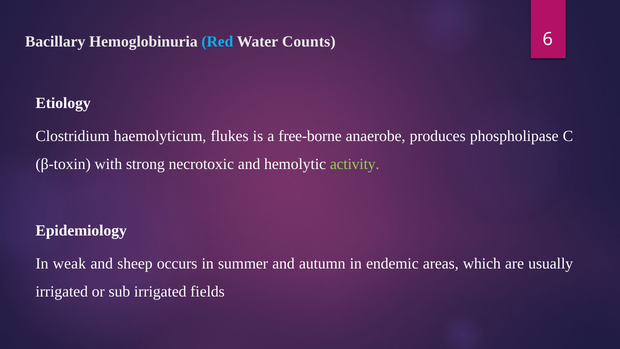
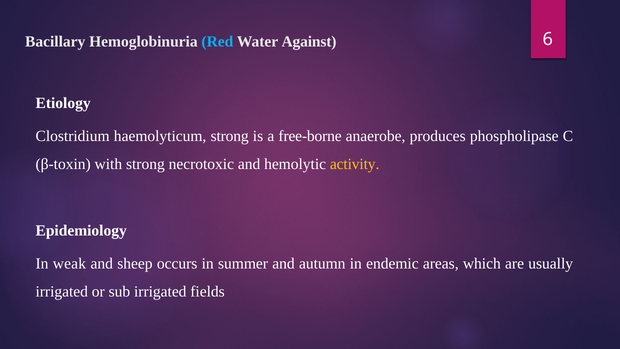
Counts: Counts -> Against
haemolyticum flukes: flukes -> strong
activity colour: light green -> yellow
